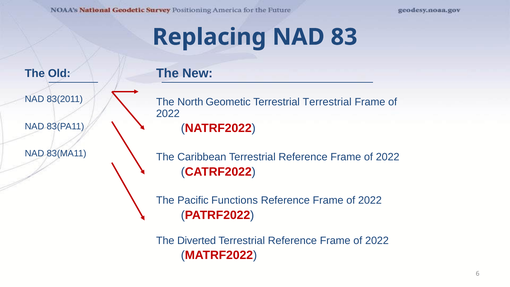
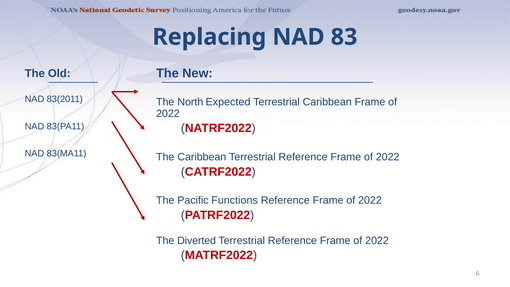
Geometic: Geometic -> Expected
Terrestrial Terrestrial: Terrestrial -> Caribbean
